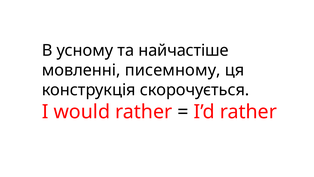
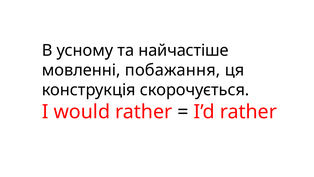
писемному: писемному -> побажання
